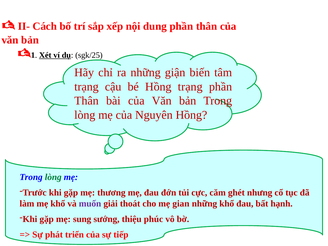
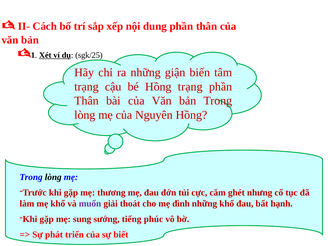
lòng at (53, 177) colour: green -> black
gian: gian -> đình
thiệu: thiệu -> tiếng
tiếp: tiếp -> biết
